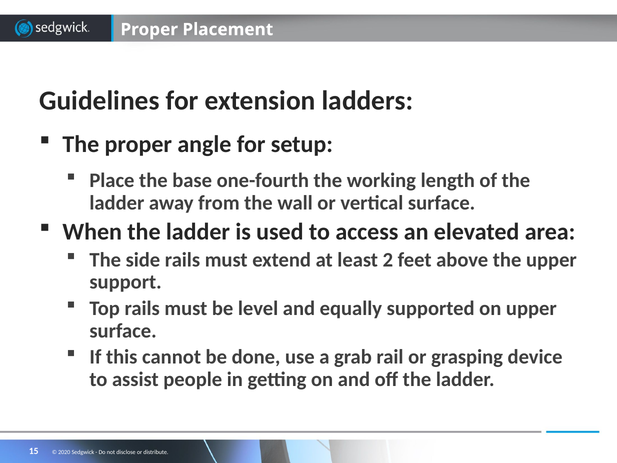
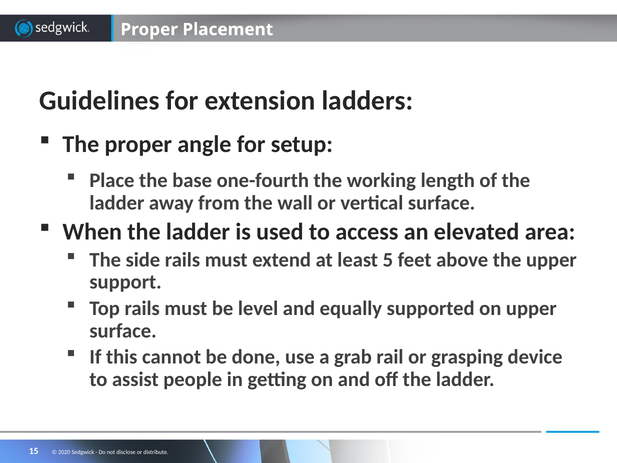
2: 2 -> 5
